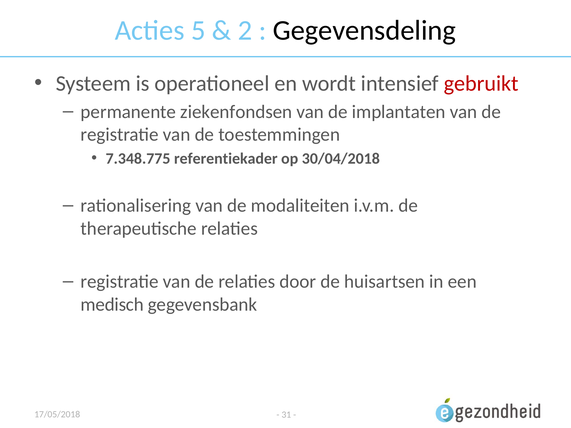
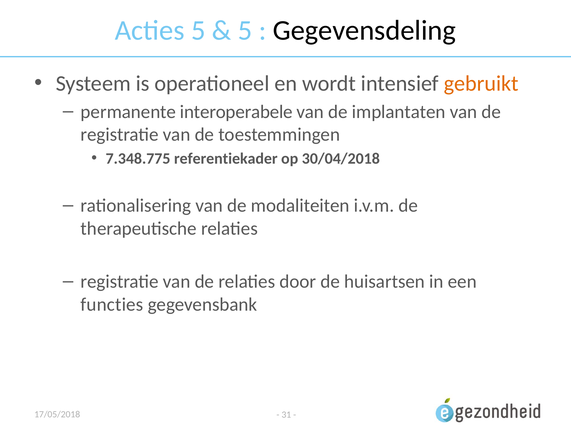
2 at (245, 30): 2 -> 5
gebruikt colour: red -> orange
ziekenfondsen: ziekenfondsen -> interoperabele
medisch: medisch -> functies
